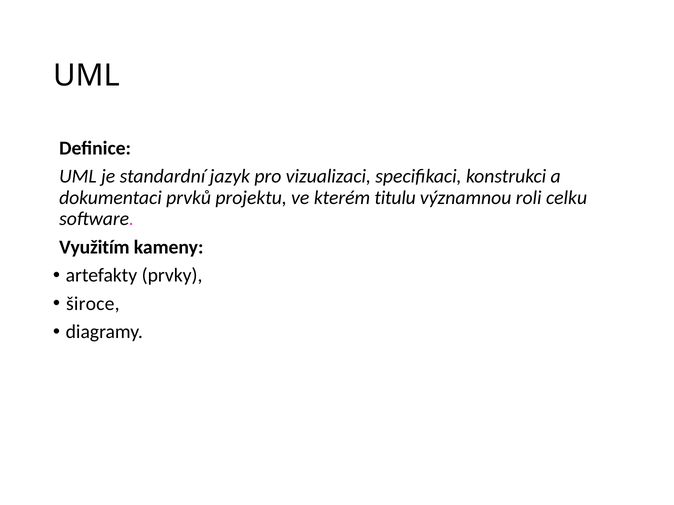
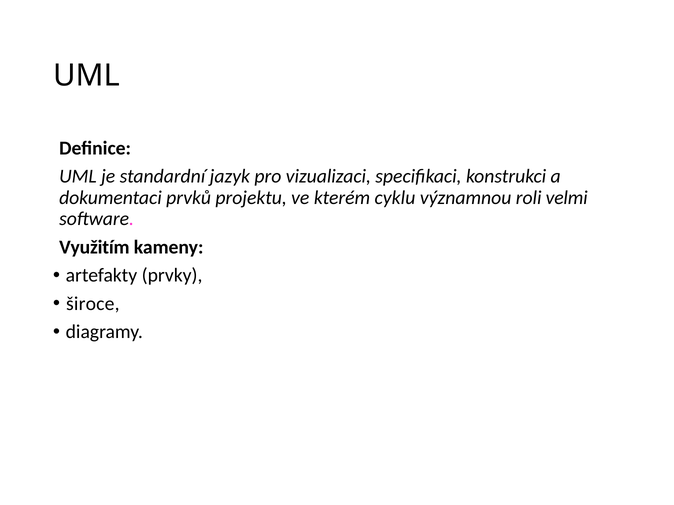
titulu: titulu -> cyklu
celku: celku -> velmi
